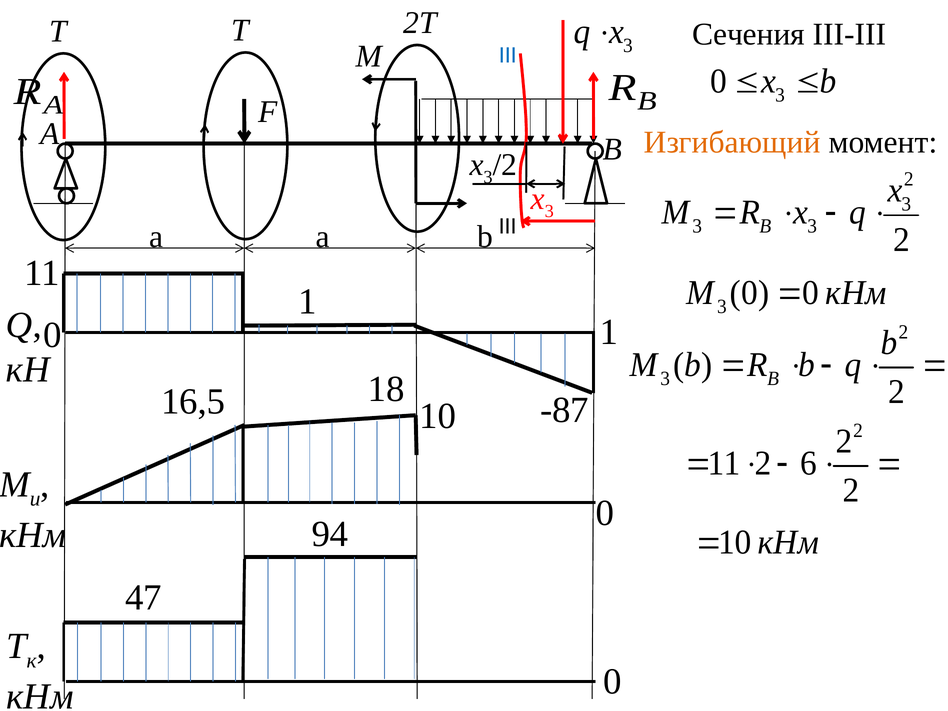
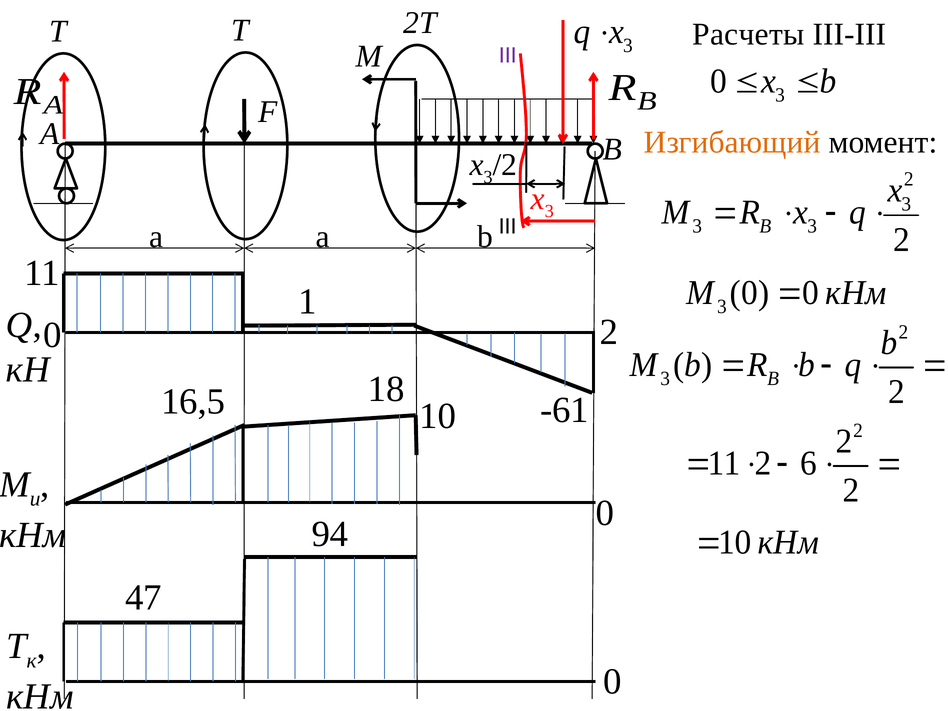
Сечения: Сечения -> Расчеты
III at (508, 55) colour: blue -> purple
1 at (609, 332): 1 -> 2
-87: -87 -> -61
